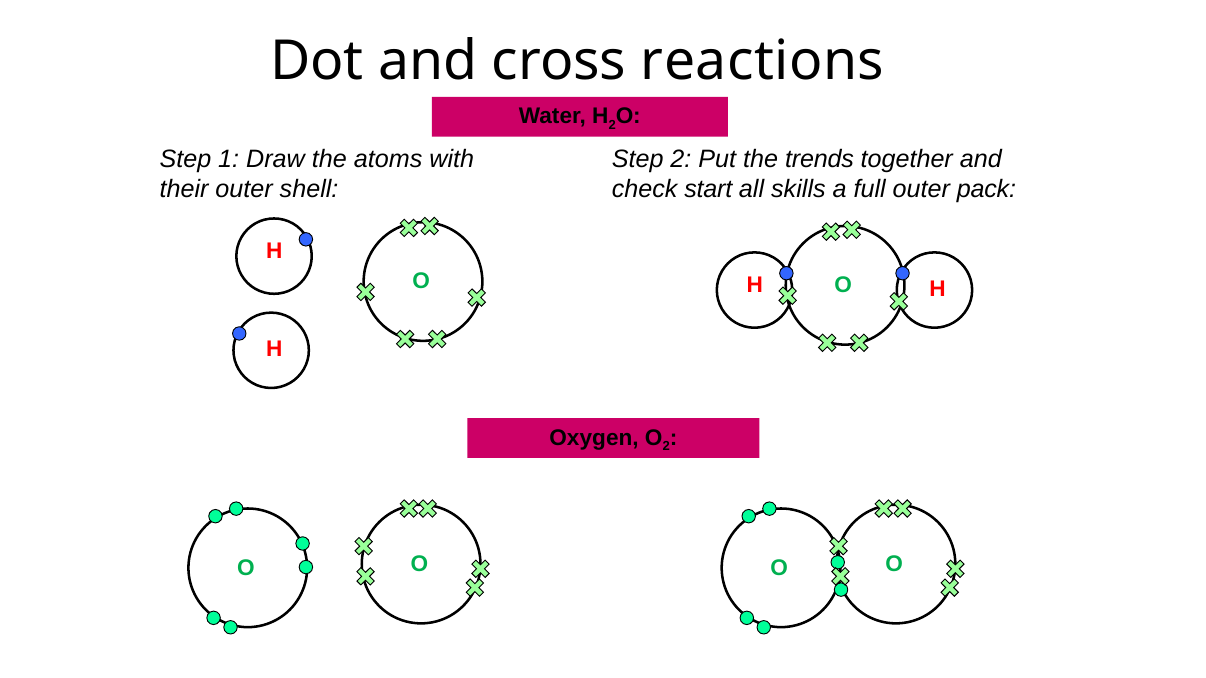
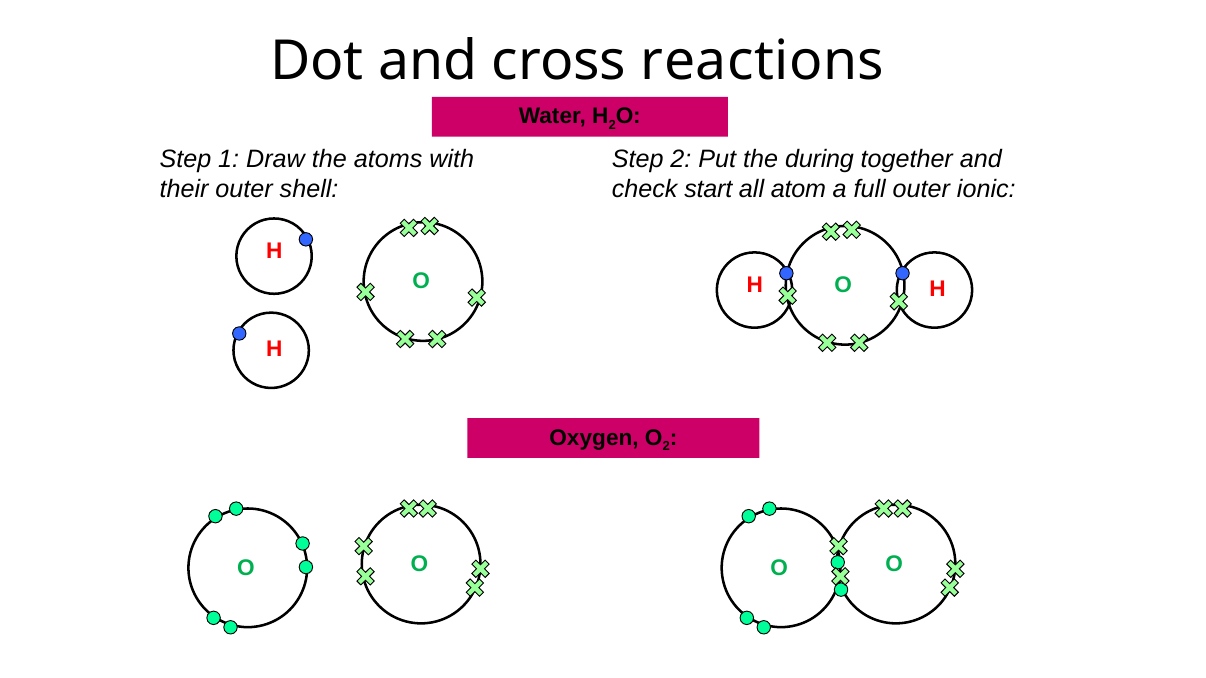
trends: trends -> during
skills: skills -> atom
pack: pack -> ionic
